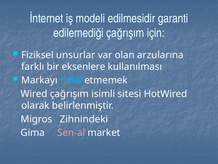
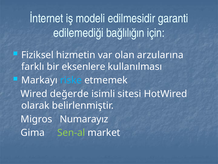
edilemediği çağrışım: çağrışım -> bağlılığın
unsurlar: unsurlar -> hizmetin
Wired çağrışım: çağrışım -> değerde
Zihnindeki: Zihnindeki -> Numarayız
Sen-al colour: pink -> light green
